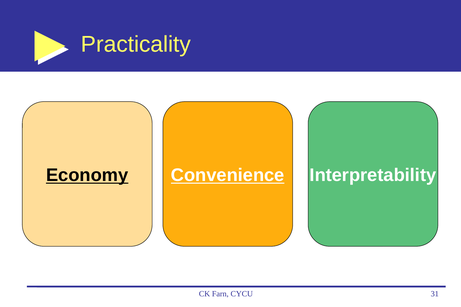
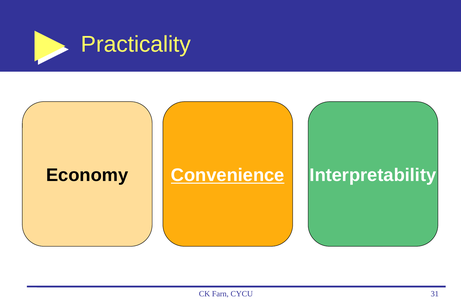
Economy underline: present -> none
